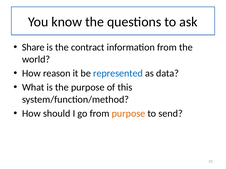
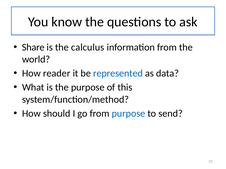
contract: contract -> calculus
reason: reason -> reader
purpose at (128, 114) colour: orange -> blue
